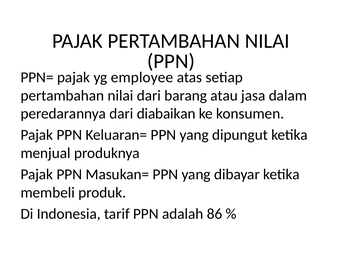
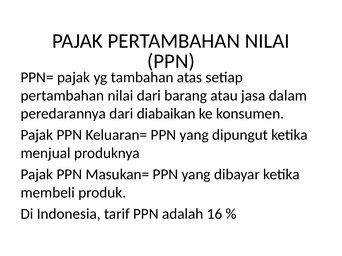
employee: employee -> tambahan
86: 86 -> 16
